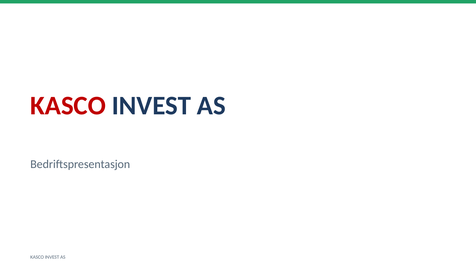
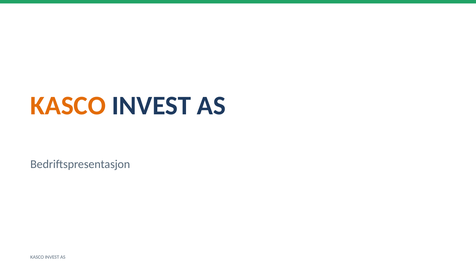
KASCO at (68, 106) colour: red -> orange
